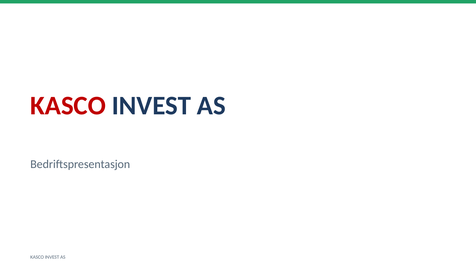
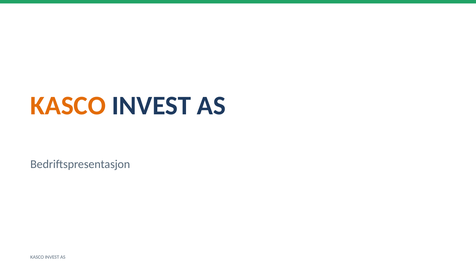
KASCO at (68, 106) colour: red -> orange
